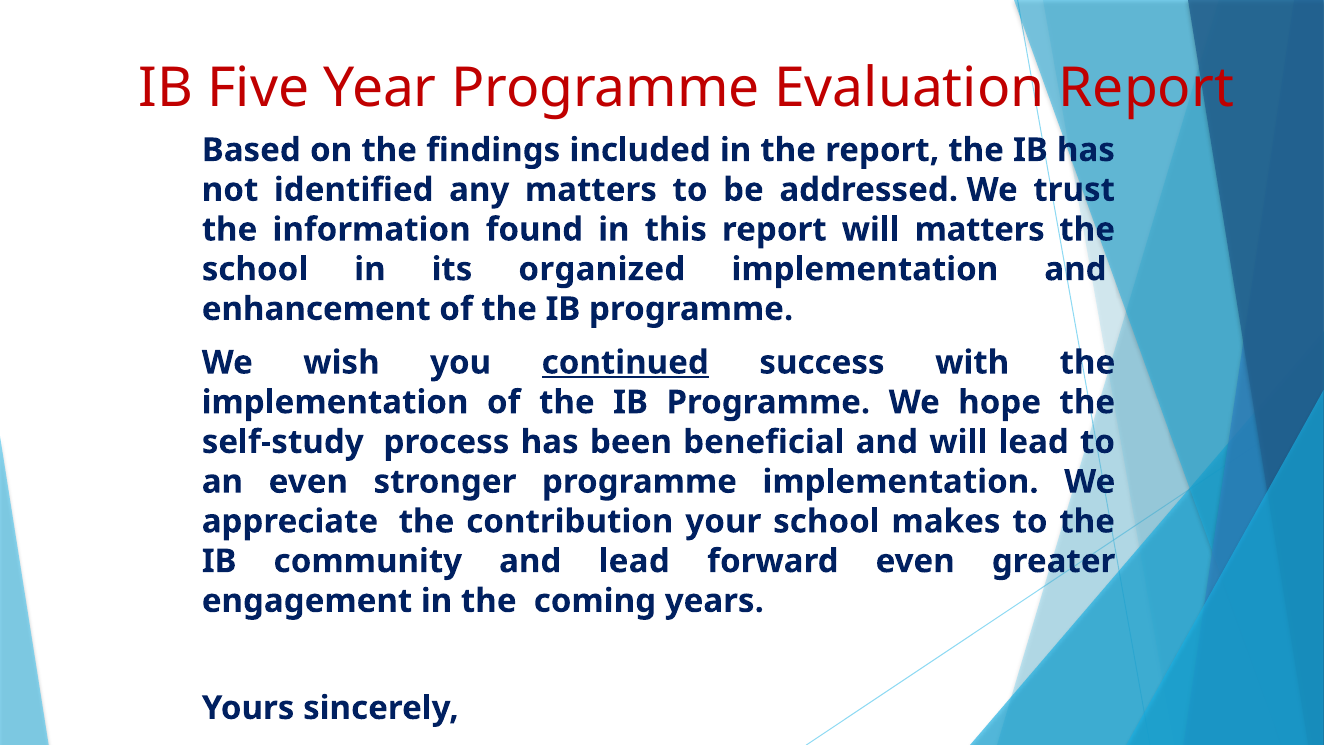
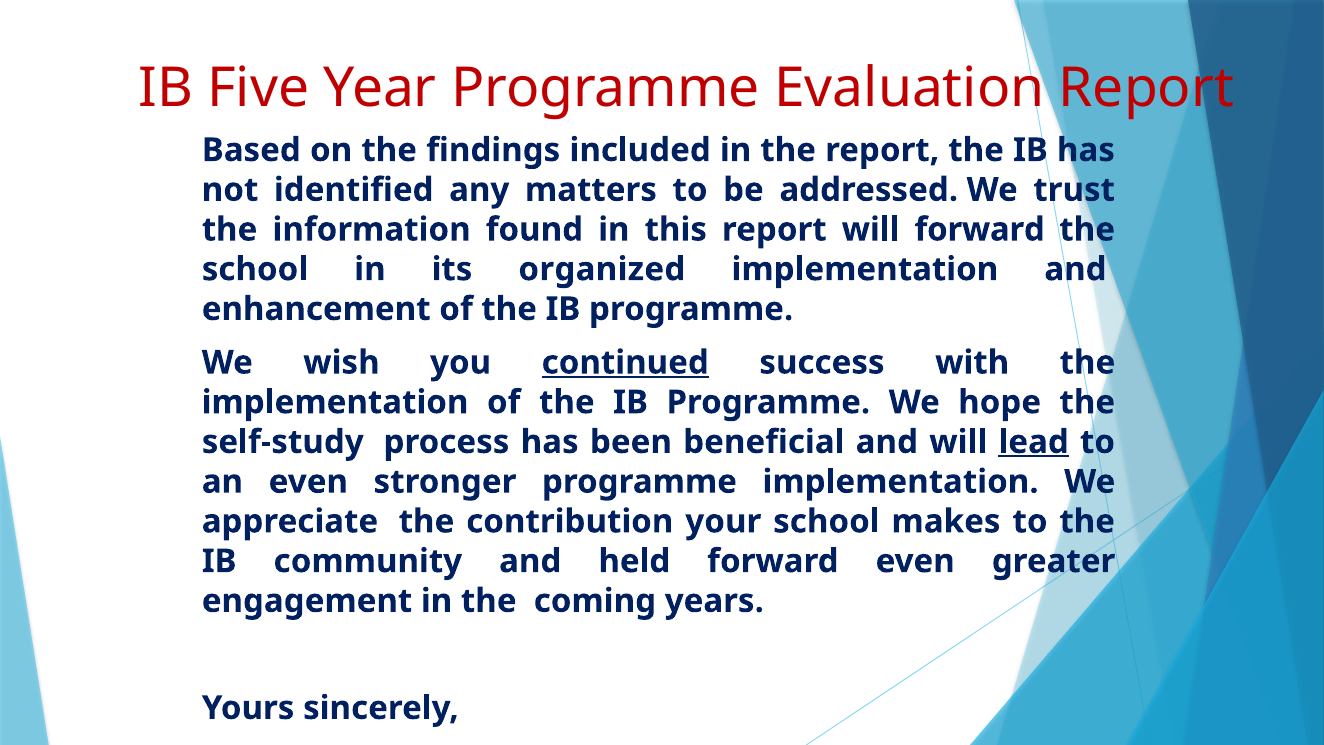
will matters: matters -> forward
lead at (1034, 442) underline: none -> present
and lead: lead -> held
